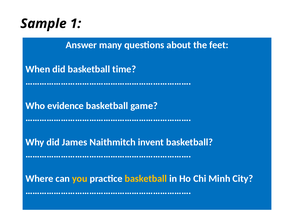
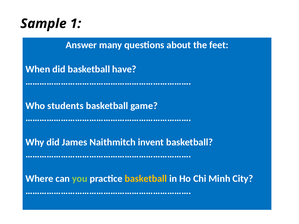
time: time -> have
evidence: evidence -> students
you colour: yellow -> light green
